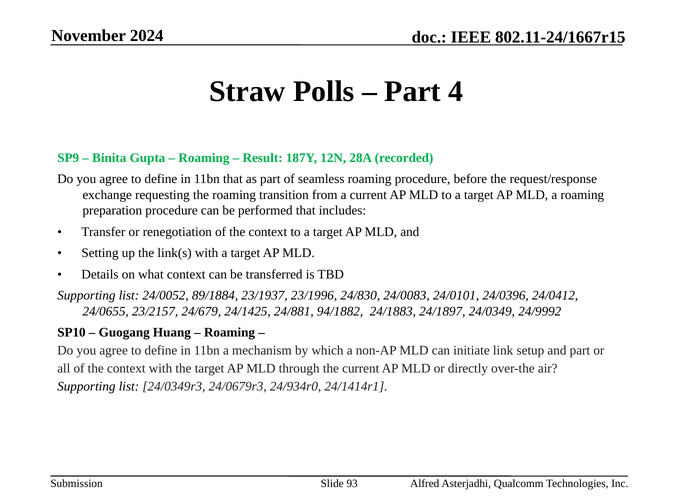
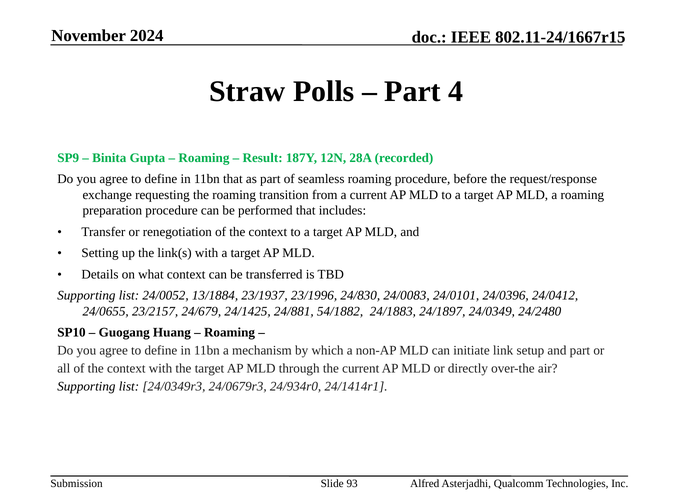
89/1884: 89/1884 -> 13/1884
94/1882: 94/1882 -> 54/1882
24/9992: 24/9992 -> 24/2480
